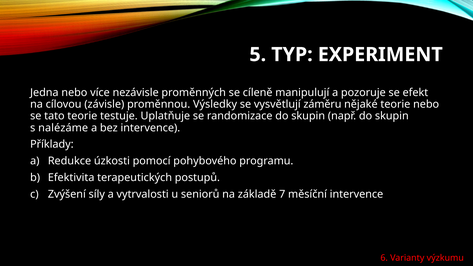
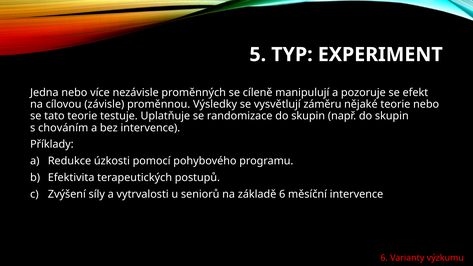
nalézáme: nalézáme -> chováním
základě 7: 7 -> 6
